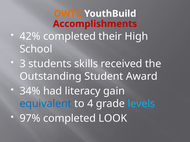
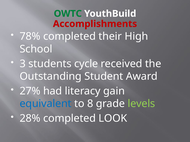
OWTC colour: orange -> green
42%: 42% -> 78%
skills: skills -> cycle
34%: 34% -> 27%
4: 4 -> 8
levels colour: light blue -> light green
97%: 97% -> 28%
